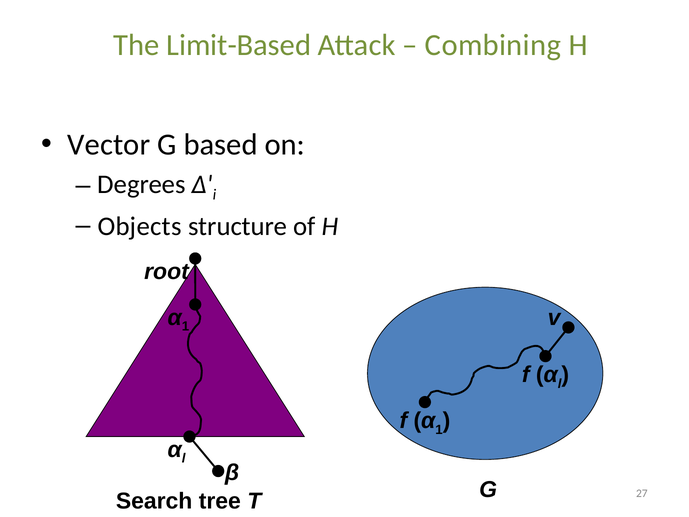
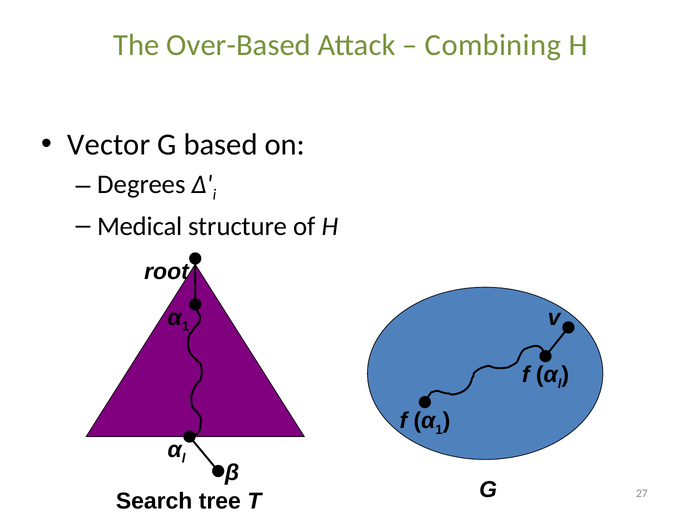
Limit-Based: Limit-Based -> Over-Based
Objects: Objects -> Medical
